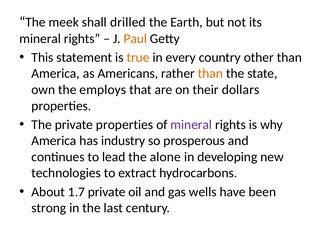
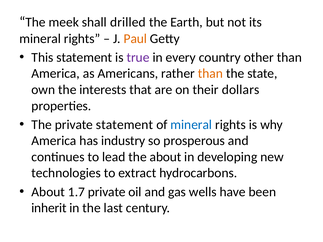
true colour: orange -> purple
employs: employs -> interests
private properties: properties -> statement
mineral at (191, 125) colour: purple -> blue
the alone: alone -> about
strong: strong -> inherit
